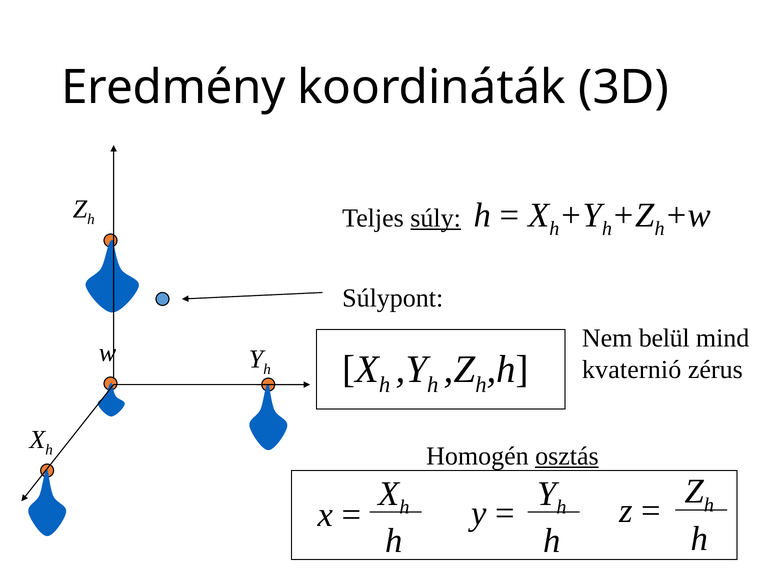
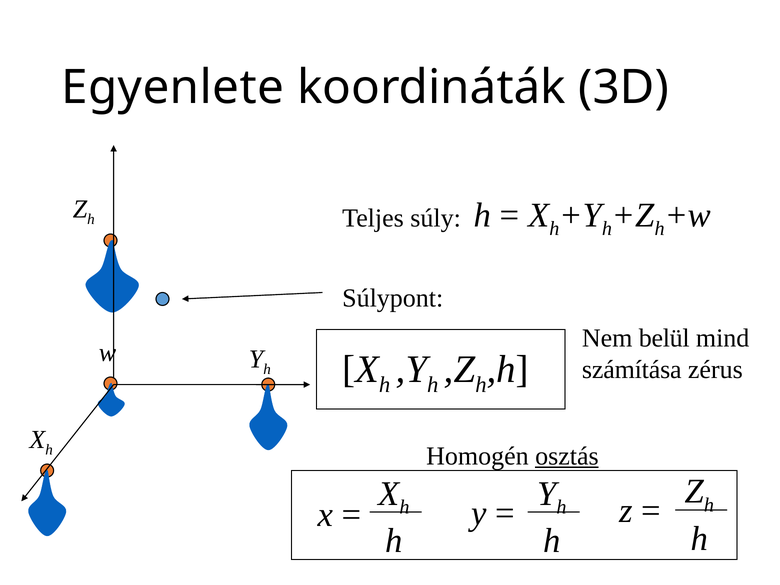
Eredmény: Eredmény -> Egyenlete
súly underline: present -> none
kvaternió: kvaternió -> számítása
